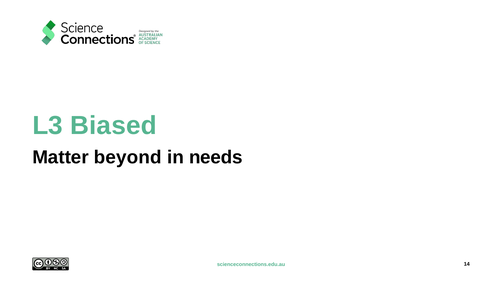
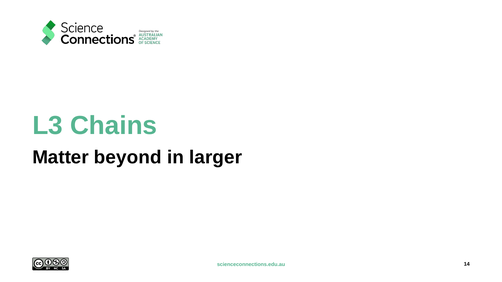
Biased: Biased -> Chains
needs: needs -> larger
